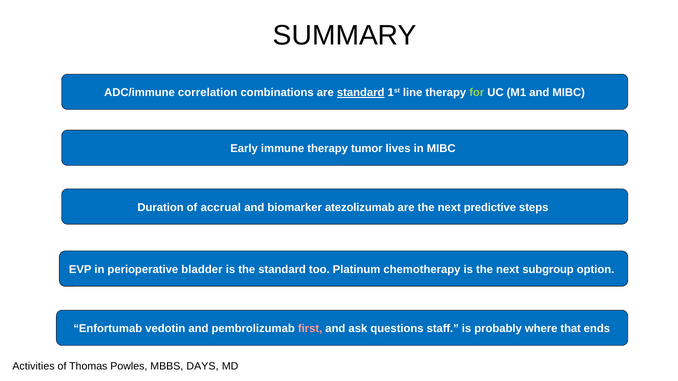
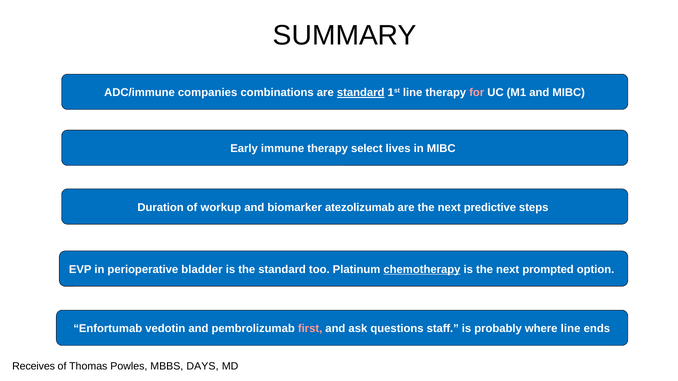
correlation: correlation -> companies
for colour: light green -> pink
tumor: tumor -> select
accrual: accrual -> workup
chemotherapy underline: none -> present
subgroup: subgroup -> prompted
where that: that -> line
Activities: Activities -> Receives
